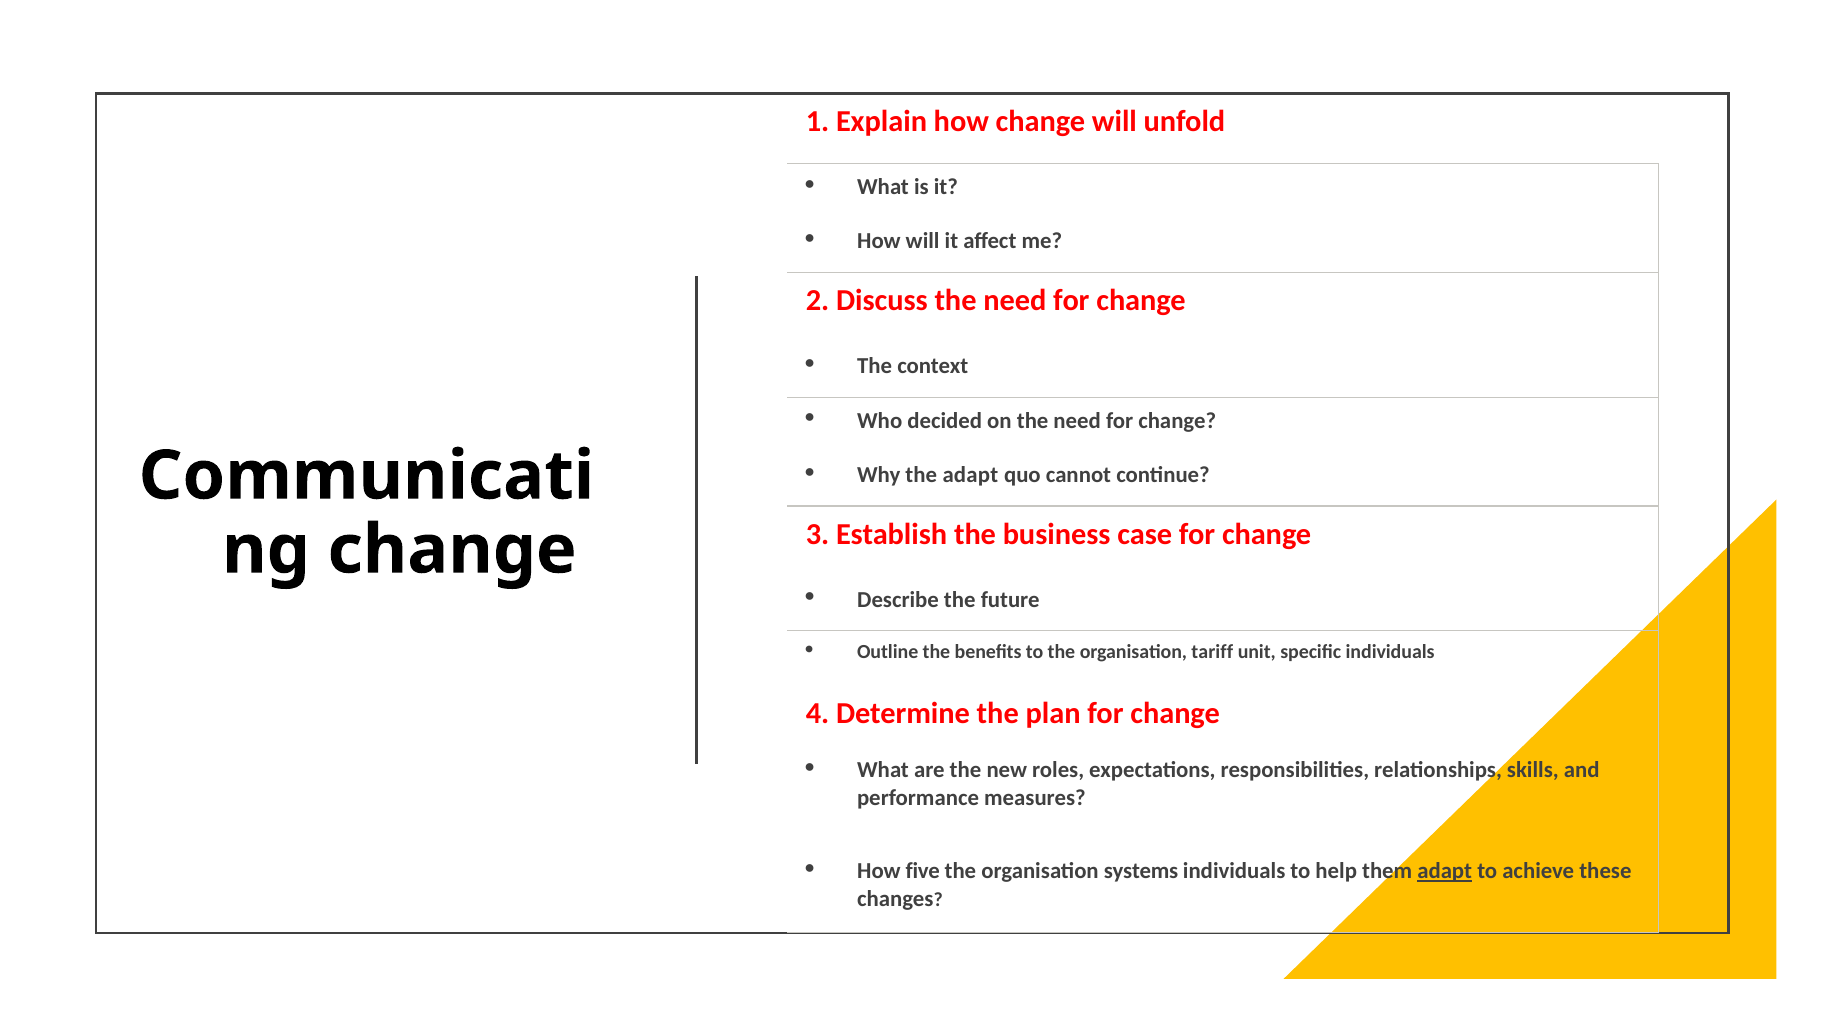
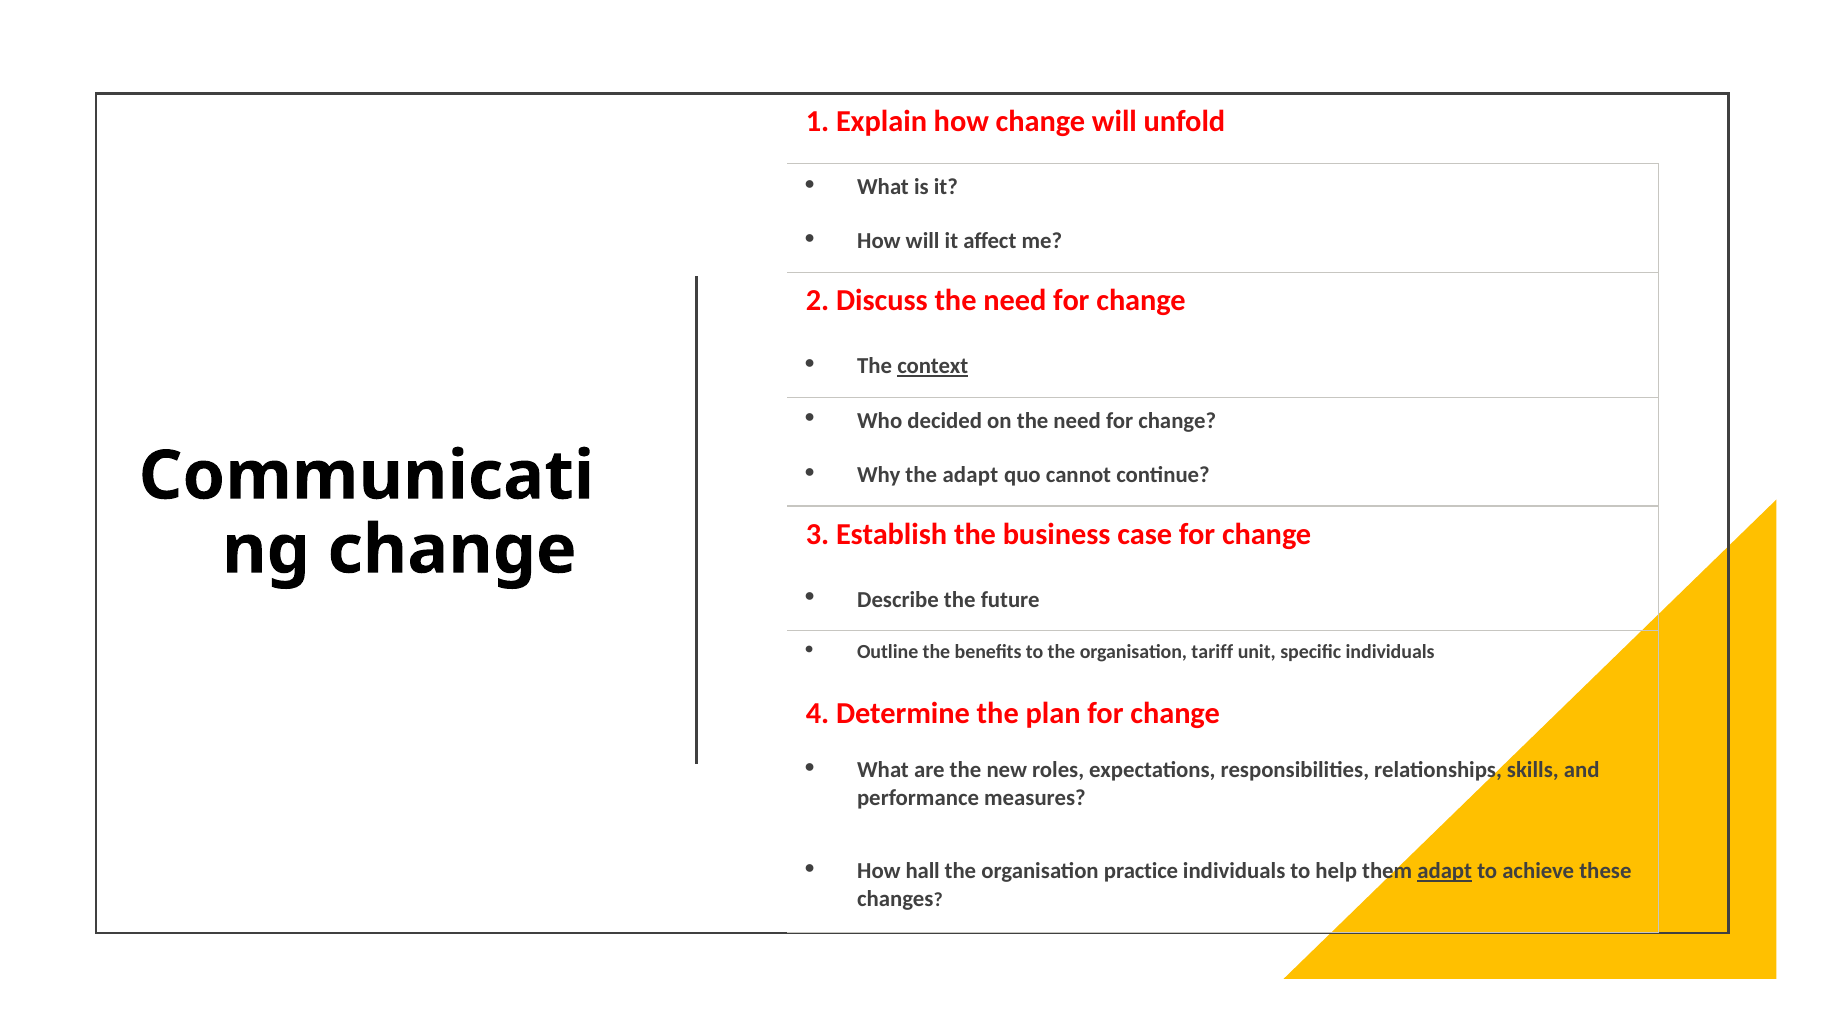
context underline: none -> present
five: five -> hall
systems: systems -> practice
